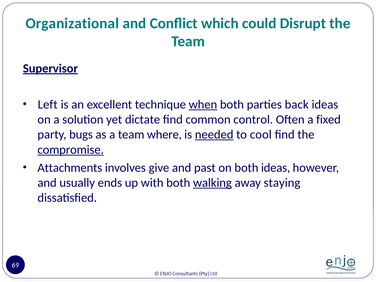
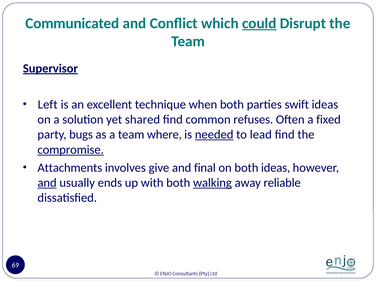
Organizational: Organizational -> Communicated
could underline: none -> present
when underline: present -> none
back: back -> swift
dictate: dictate -> shared
control: control -> refuses
cool: cool -> lead
past: past -> final
and at (47, 183) underline: none -> present
staying: staying -> reliable
